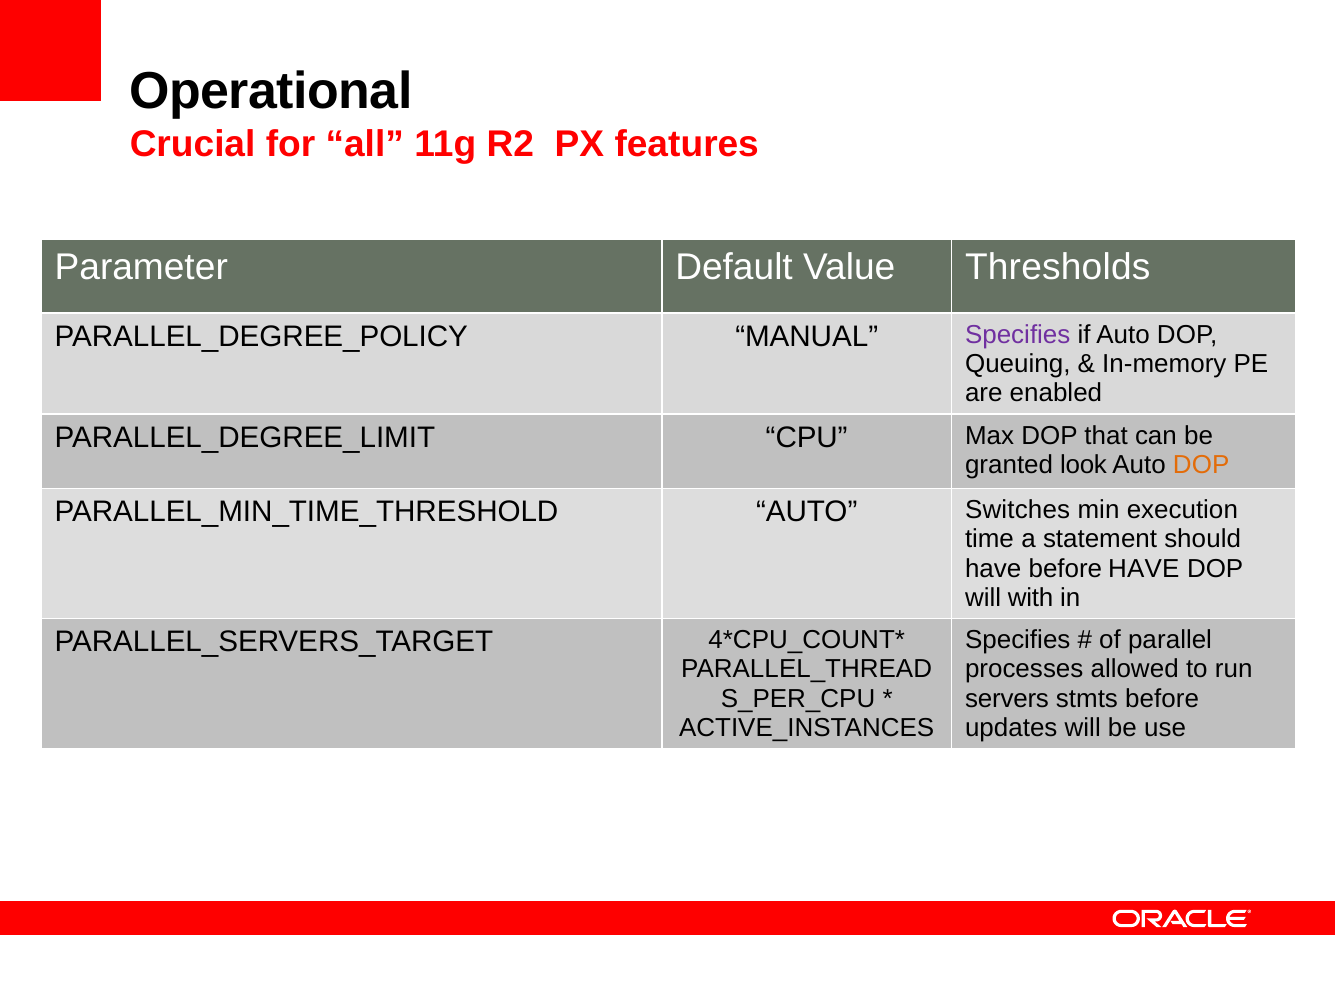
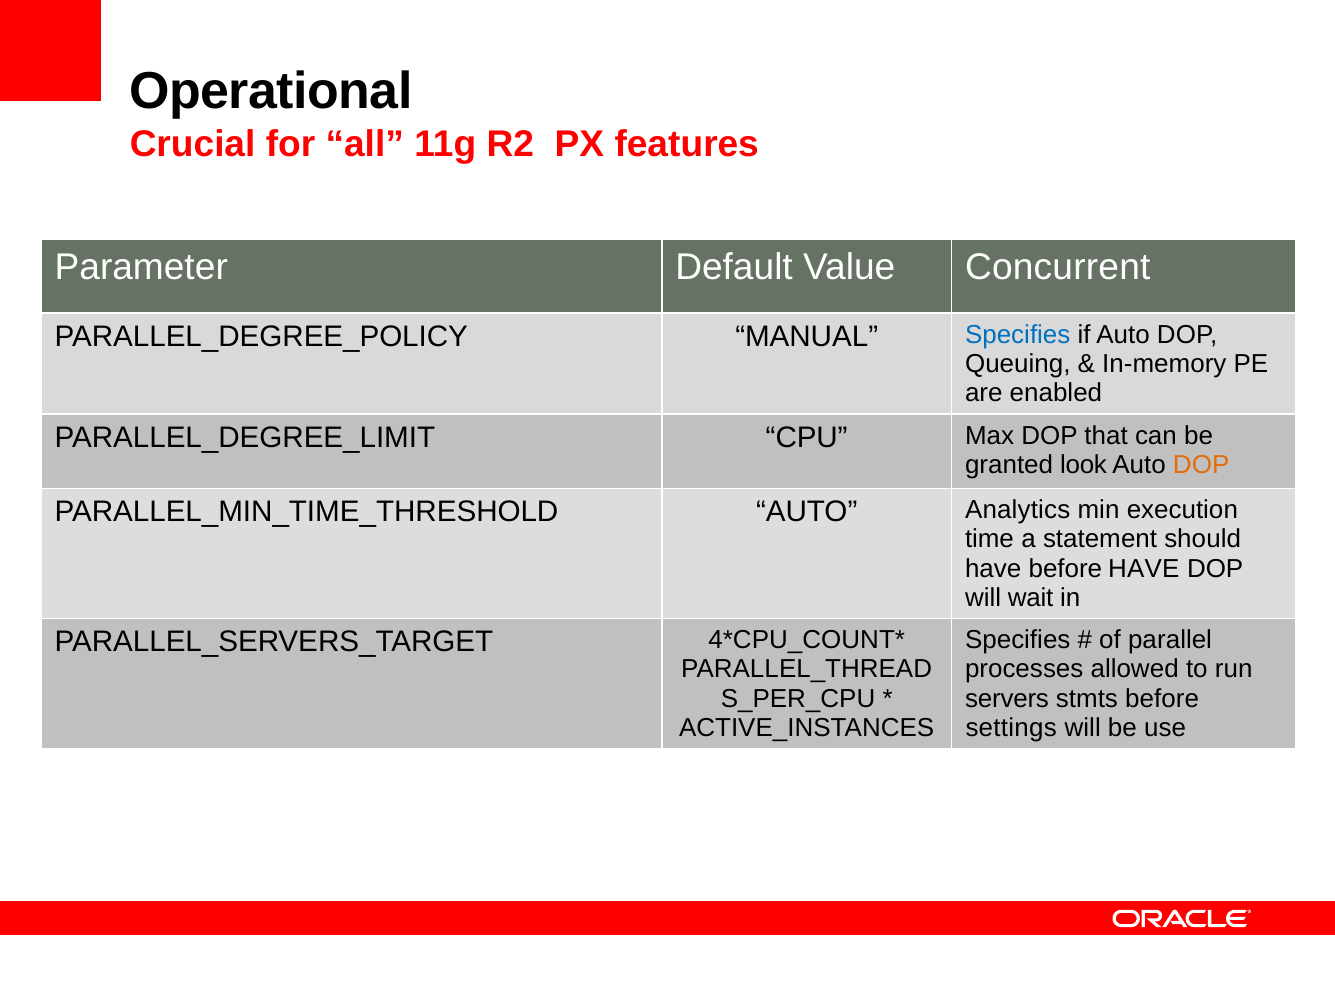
Thresholds: Thresholds -> Concurrent
Specifies at (1018, 335) colour: purple -> blue
Switches: Switches -> Analytics
with: with -> wait
updates: updates -> settings
